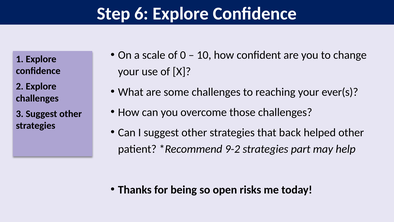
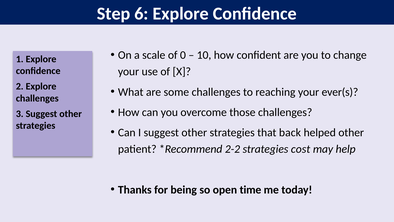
9-2: 9-2 -> 2-2
part: part -> cost
risks: risks -> time
